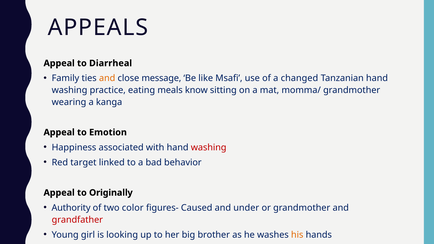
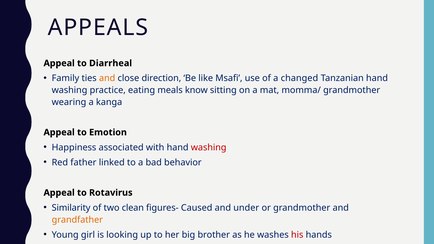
message: message -> direction
target: target -> father
Originally: Originally -> Rotavirus
Authority: Authority -> Similarity
color: color -> clean
grandfather colour: red -> orange
his colour: orange -> red
